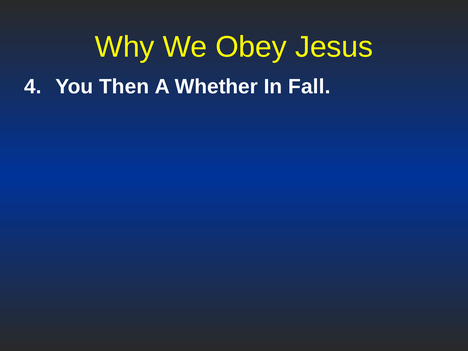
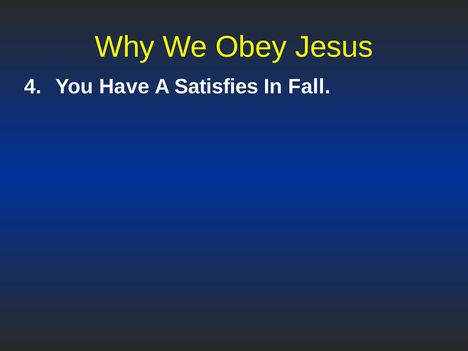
Then: Then -> Have
Whether: Whether -> Satisfies
